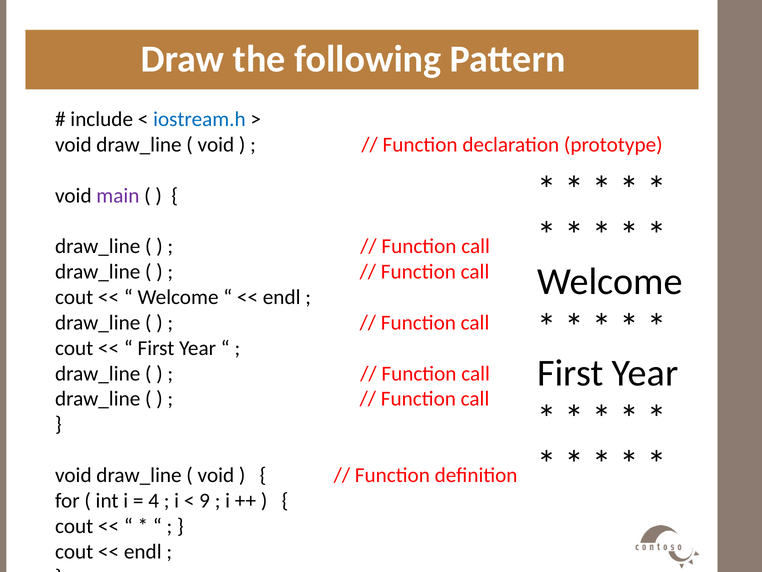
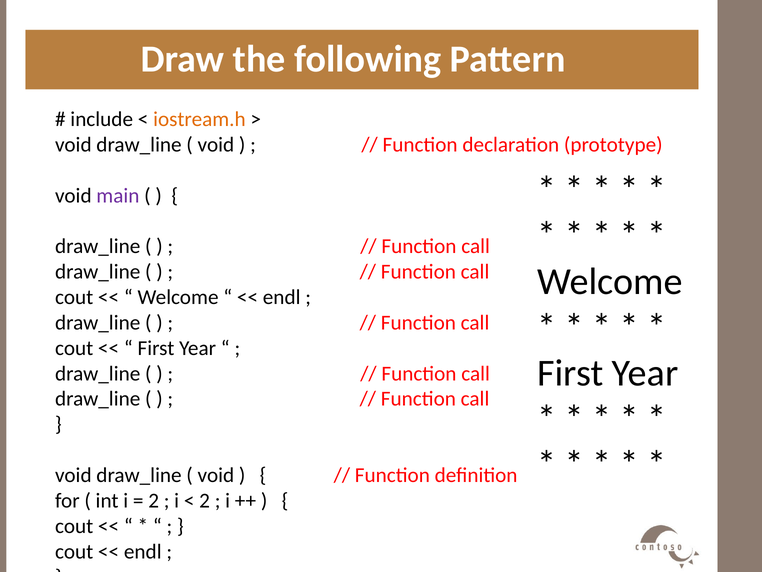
iostream.h colour: blue -> orange
4 at (154, 500): 4 -> 2
9 at (205, 500): 9 -> 2
